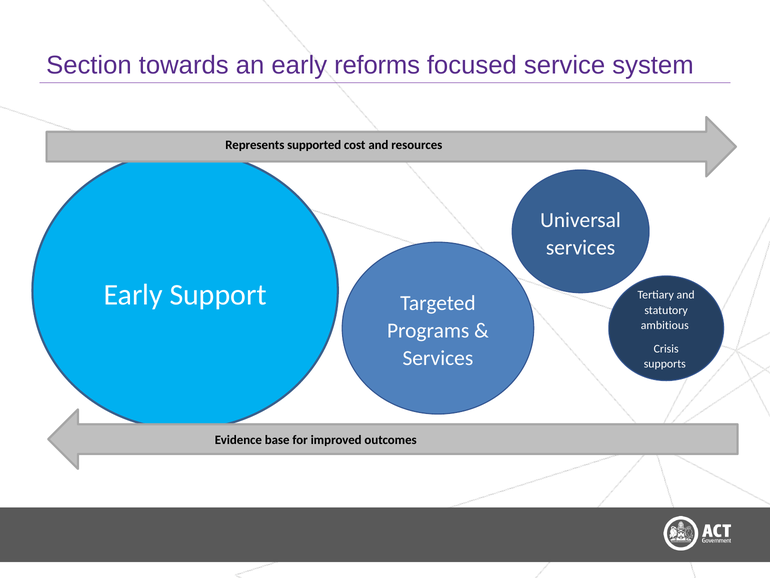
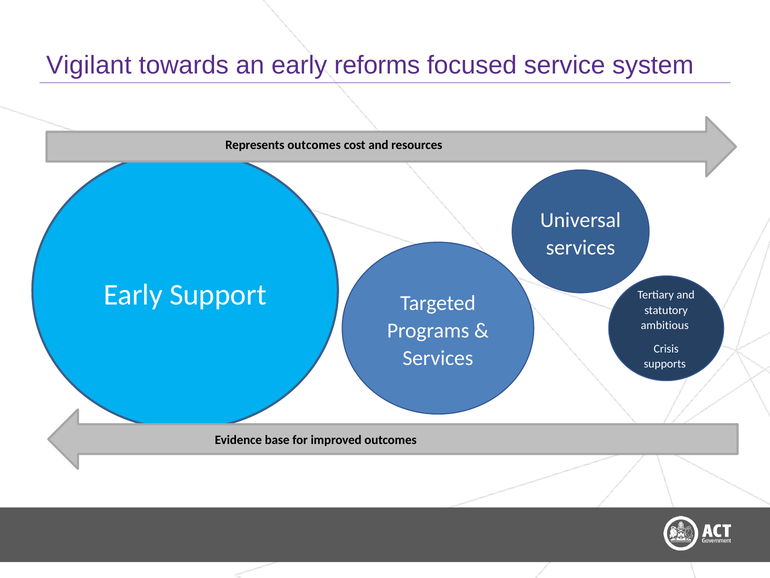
Section: Section -> Vigilant
Represents supported: supported -> outcomes
